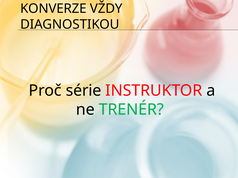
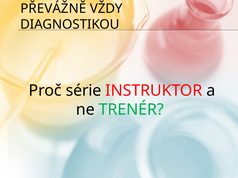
KONVERZE: KONVERZE -> PŘEVÁŽNĚ
